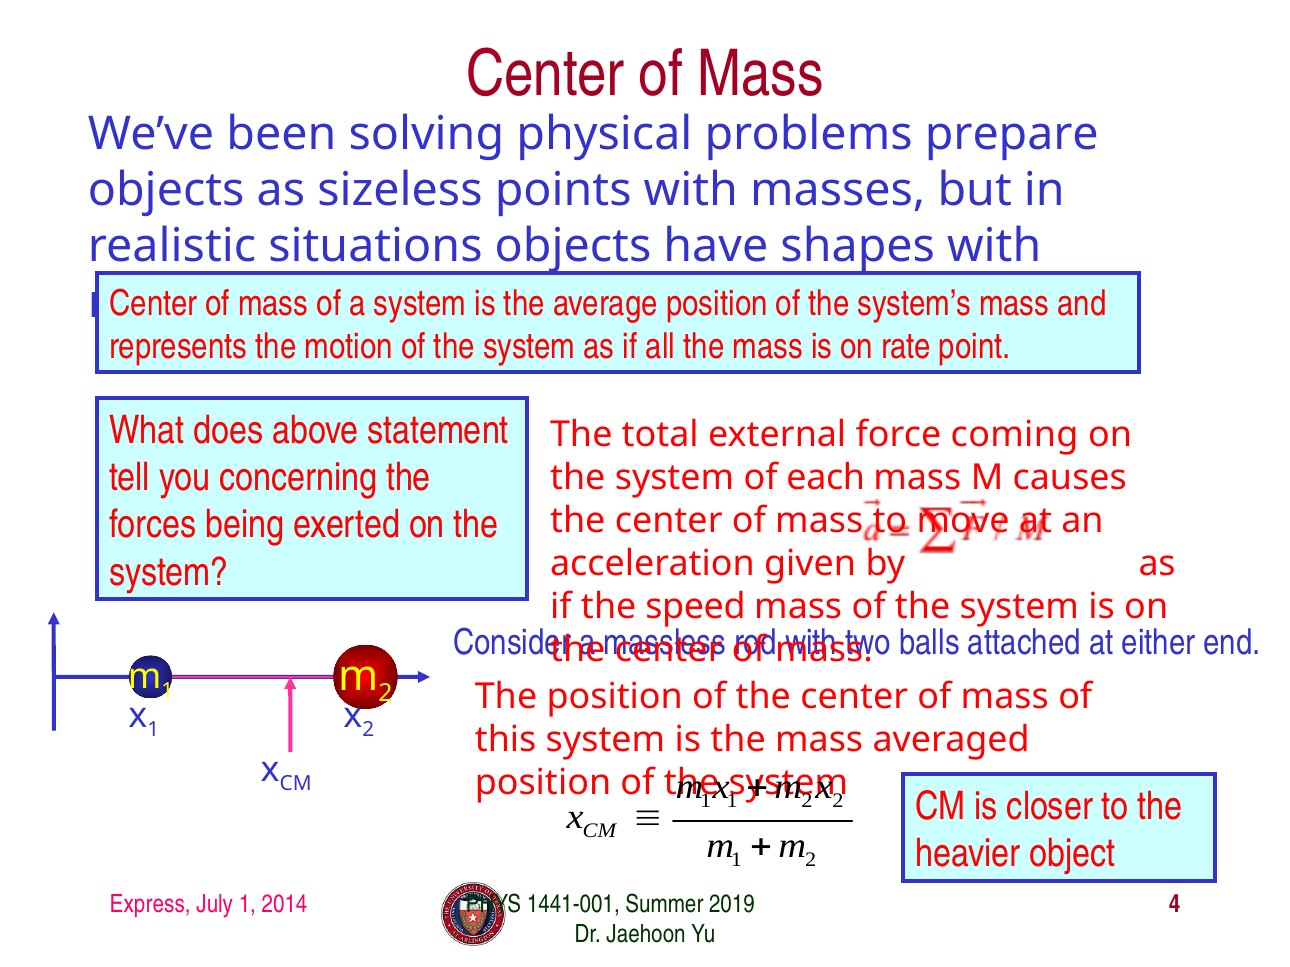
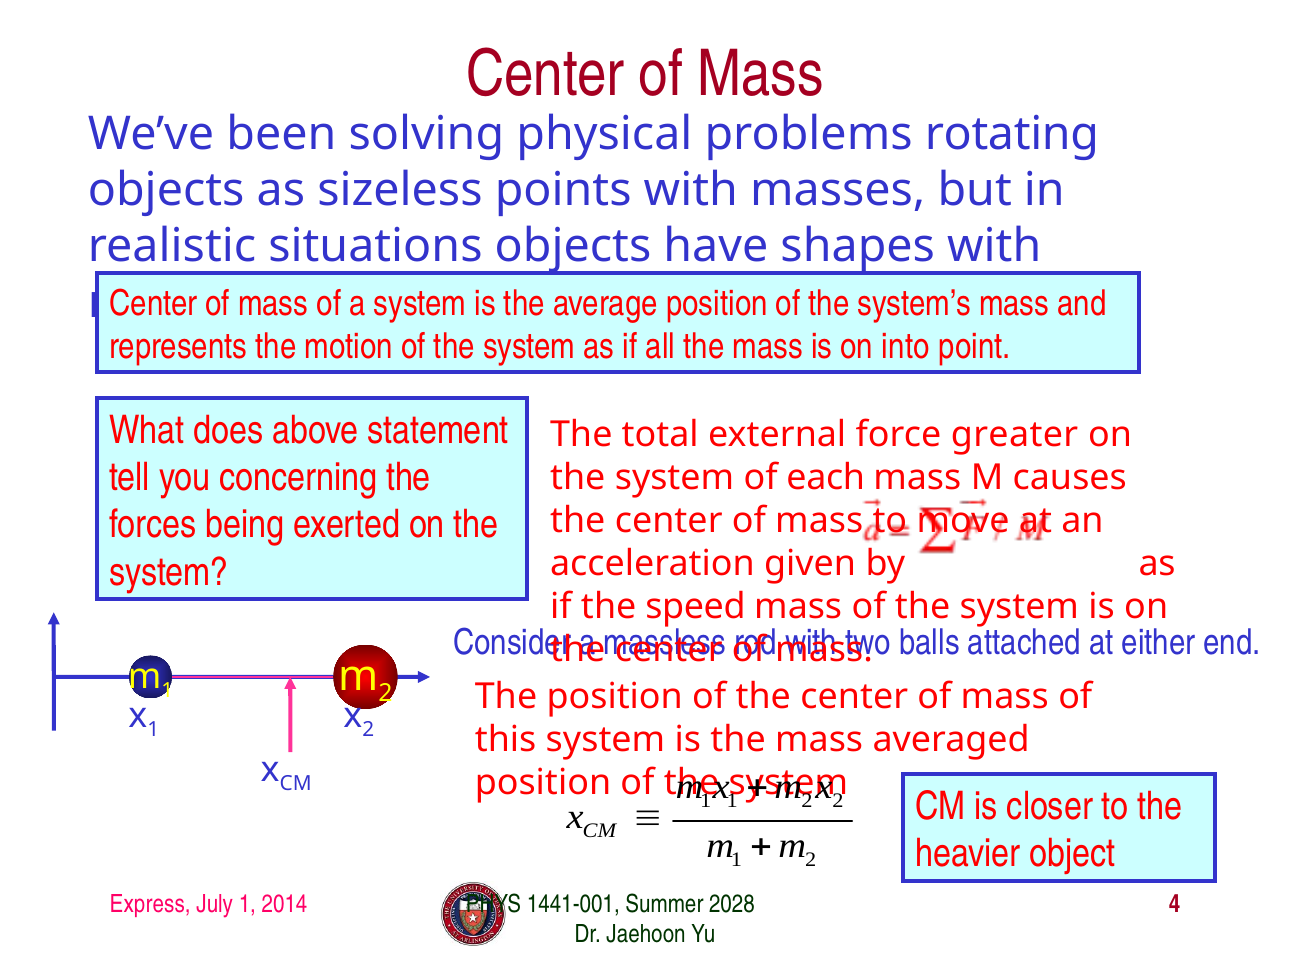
prepare: prepare -> rotating
rate: rate -> into
coming: coming -> greater
2019: 2019 -> 2028
